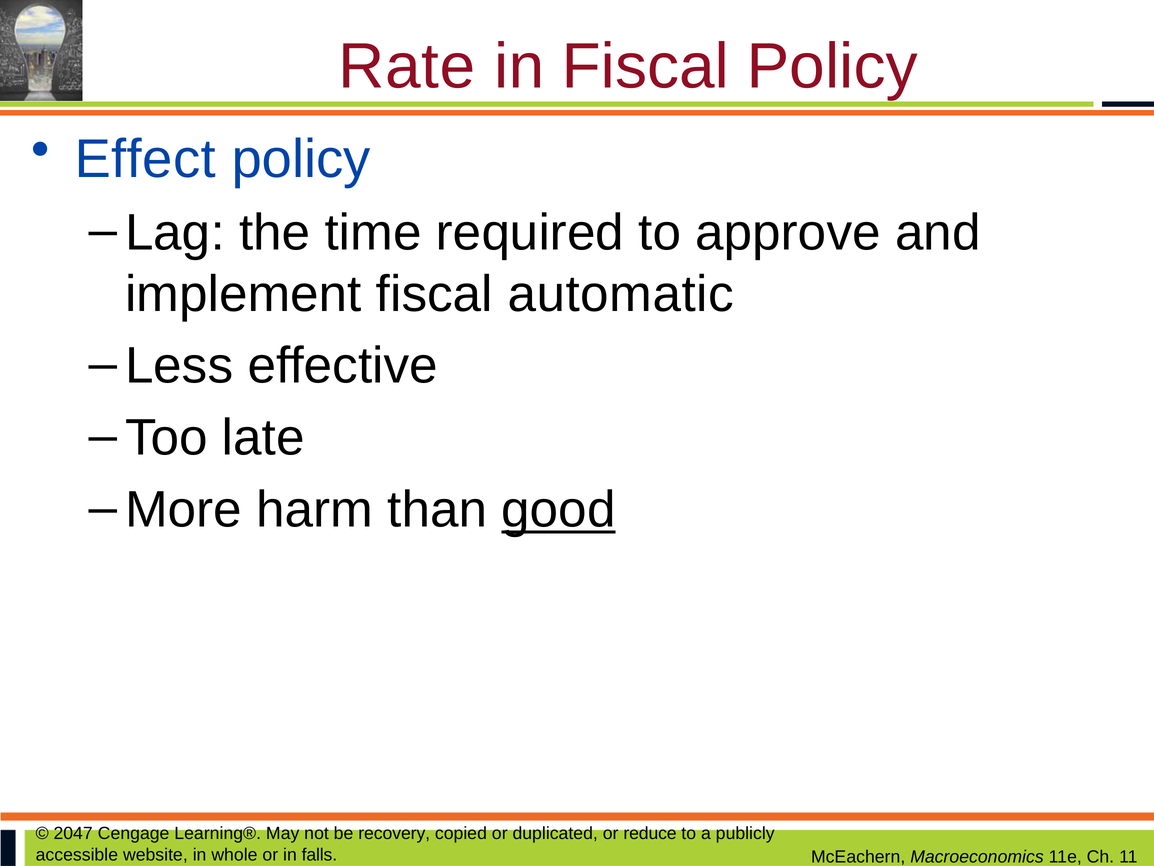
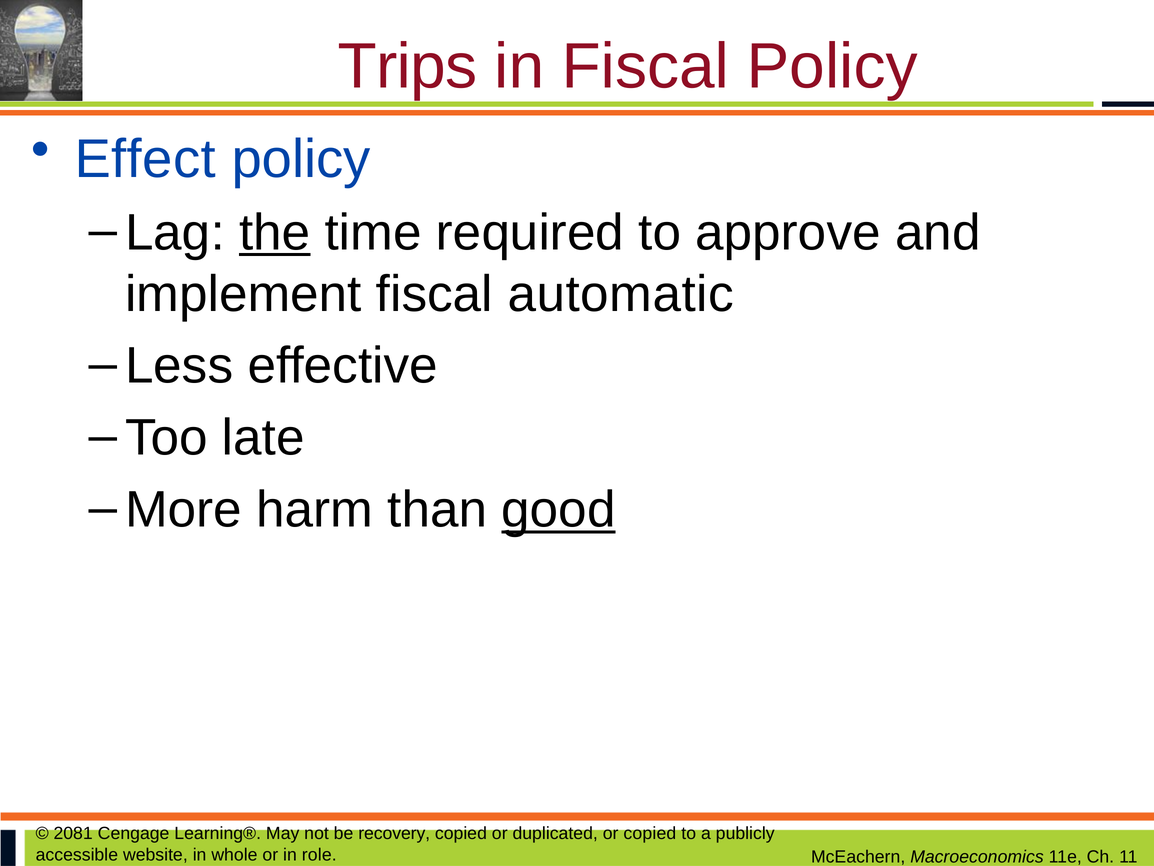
Rate: Rate -> Trips
the underline: none -> present
2047: 2047 -> 2081
or reduce: reduce -> copied
falls: falls -> role
